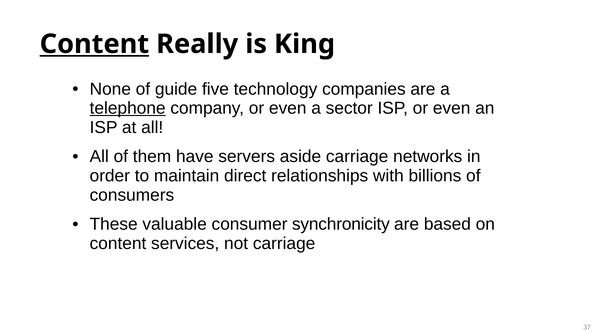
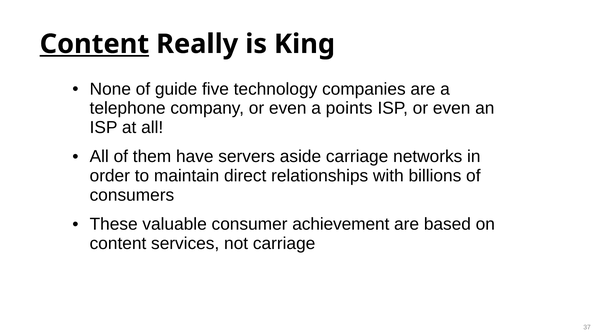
telephone underline: present -> none
sector: sector -> points
synchronicity: synchronicity -> achievement
